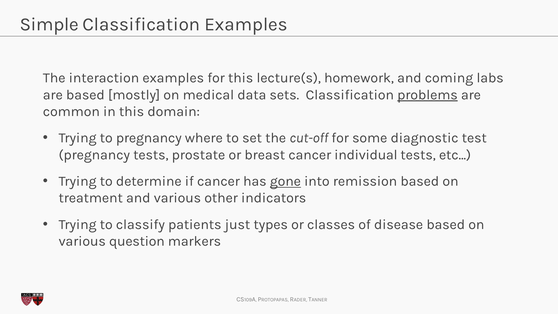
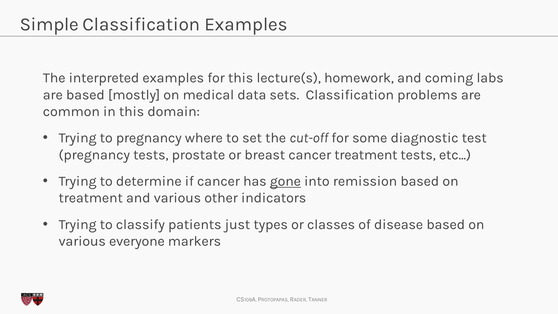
interaction: interaction -> interpreted
problems underline: present -> none
cancer individual: individual -> treatment
question: question -> everyone
